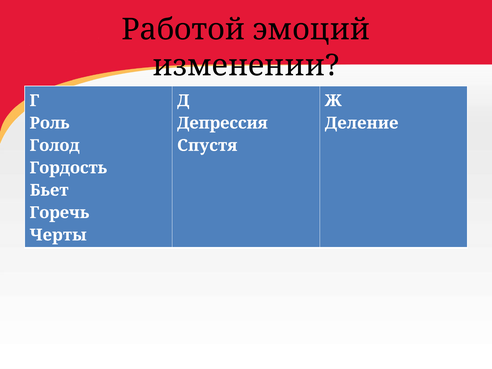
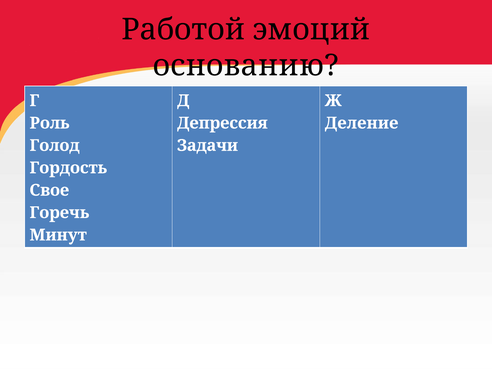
изменении: изменении -> основанию
Спустя: Спустя -> Задачи
Бьет: Бьет -> Свое
Черты: Черты -> Минут
